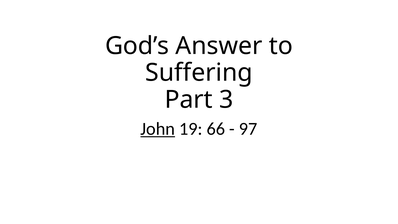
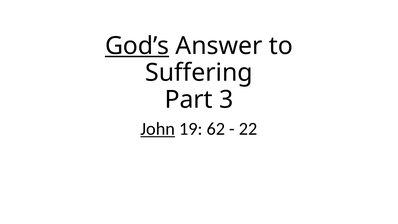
God’s underline: none -> present
66: 66 -> 62
97: 97 -> 22
